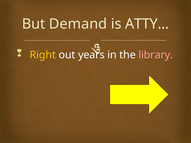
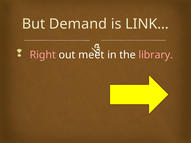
ATTY…: ATTY… -> LINK…
Right colour: yellow -> pink
years: years -> meet
